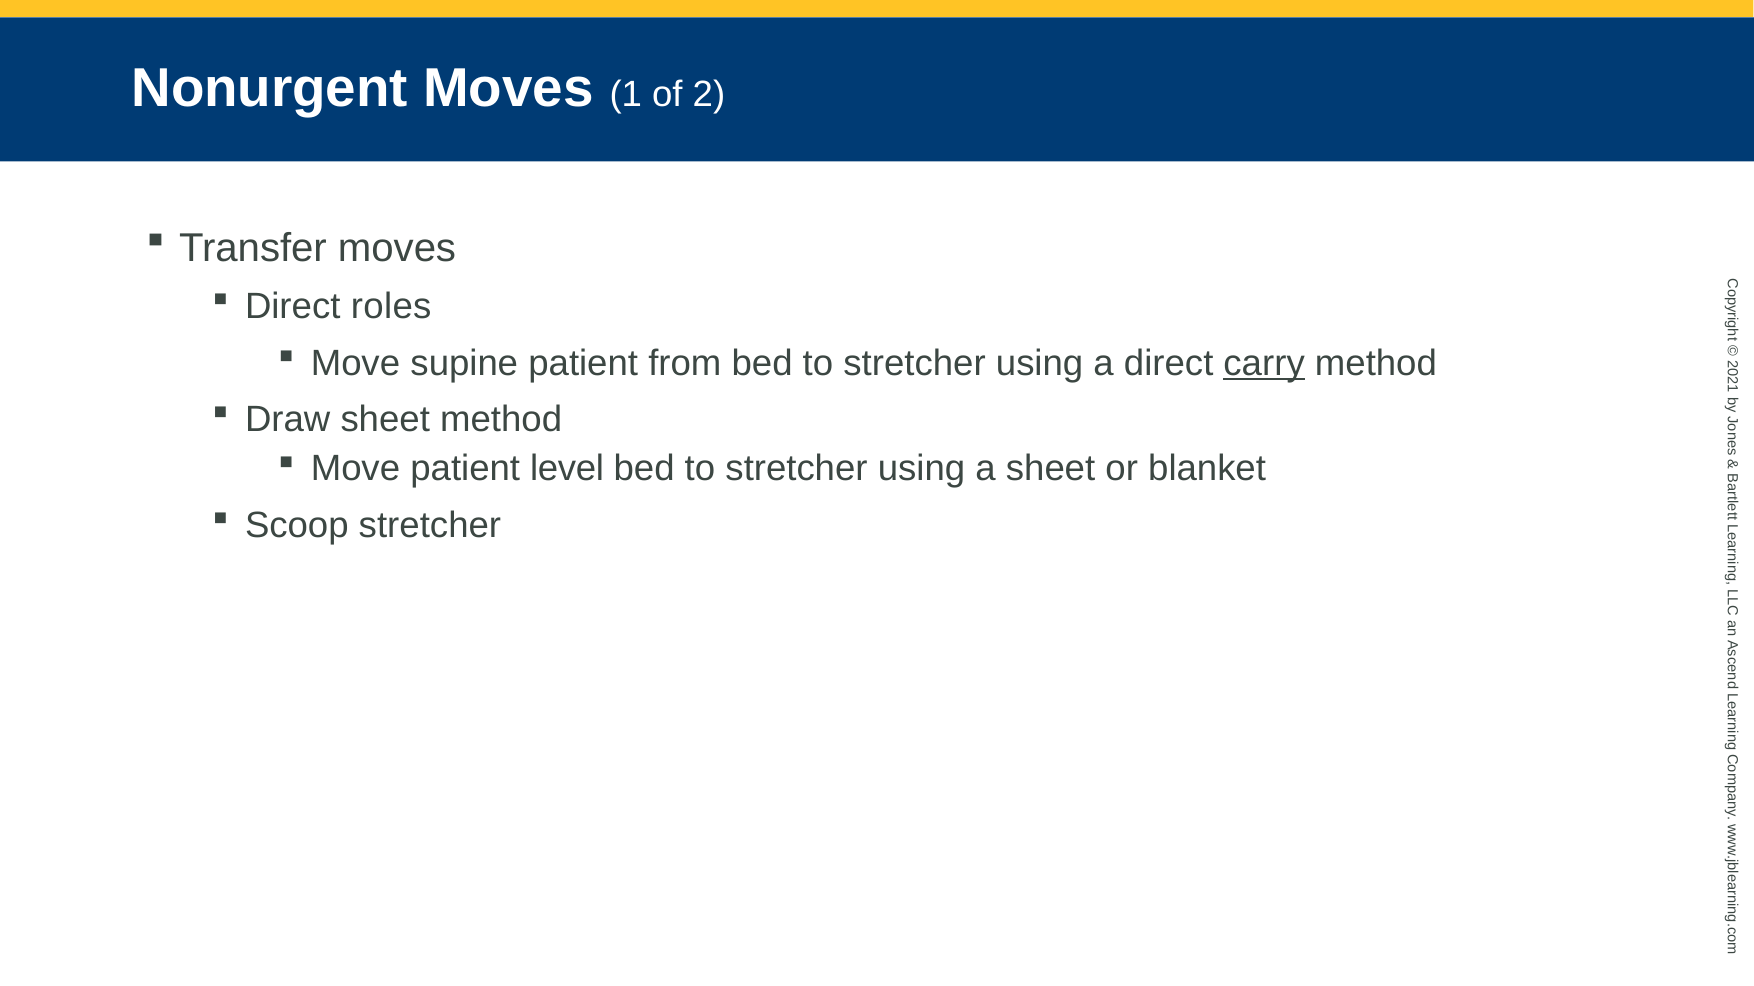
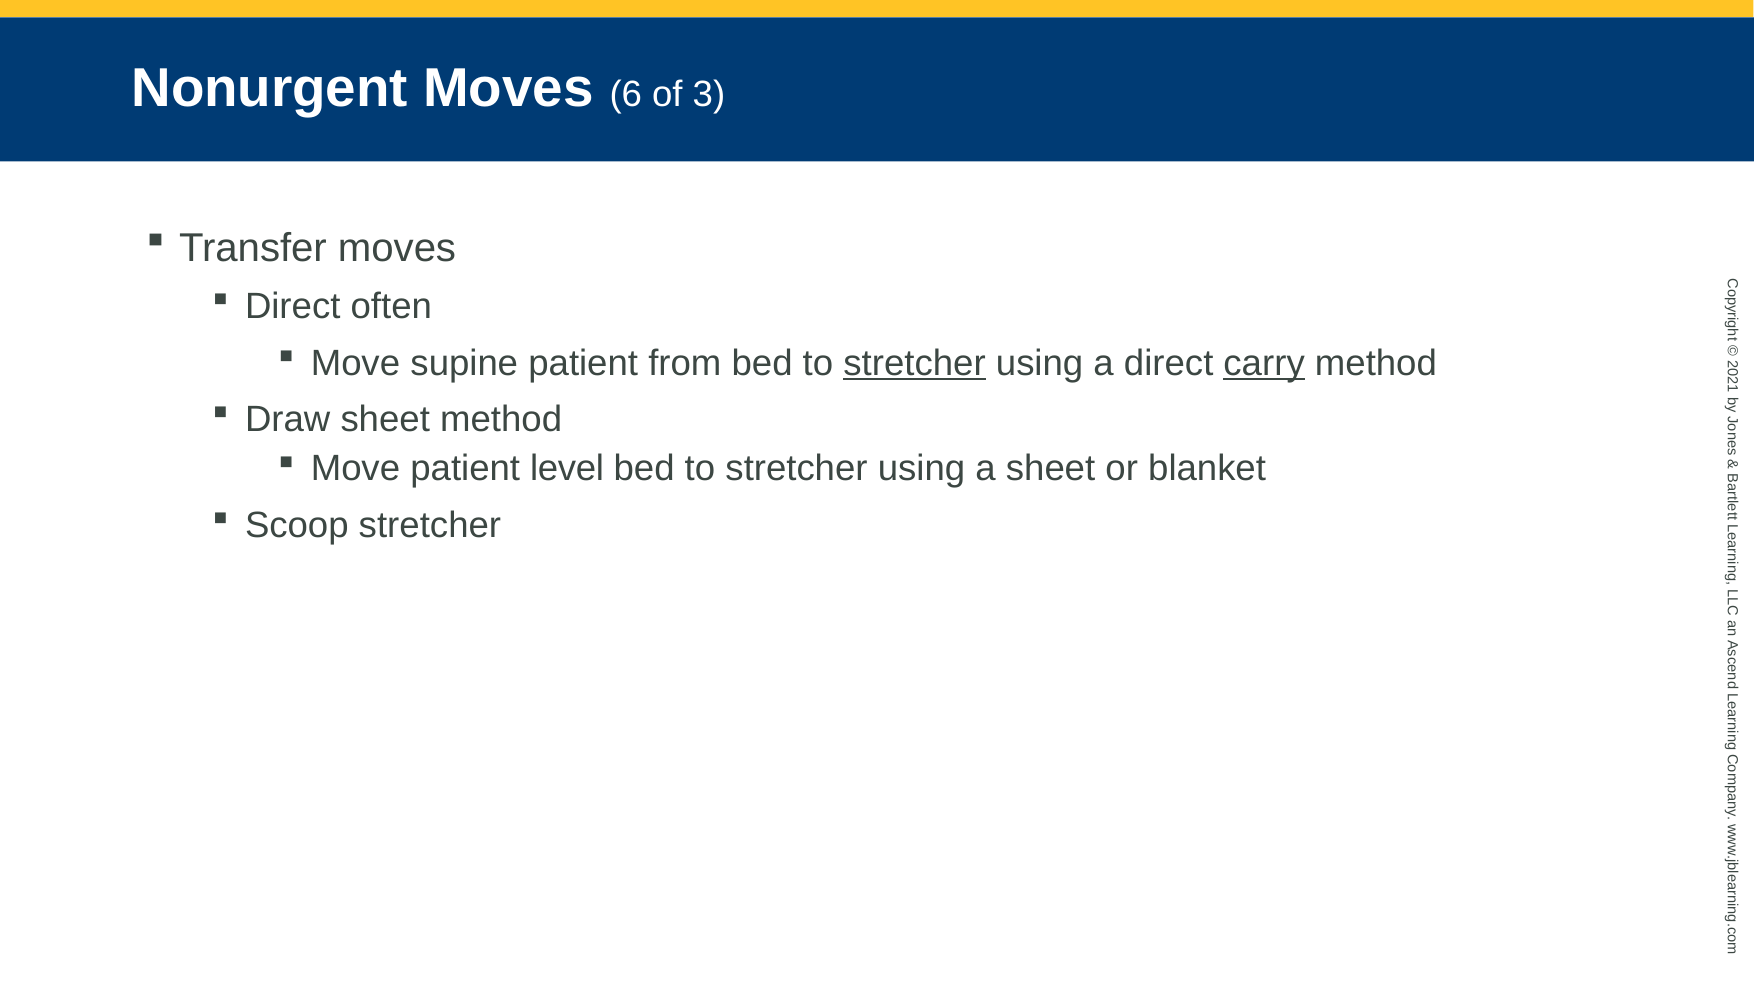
Moves 1: 1 -> 6
of 2: 2 -> 3
roles: roles -> often
stretcher at (915, 363) underline: none -> present
